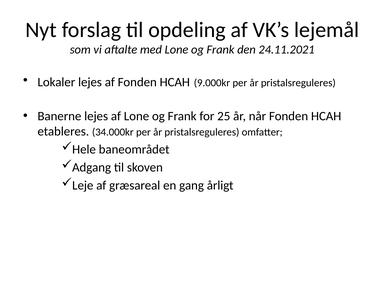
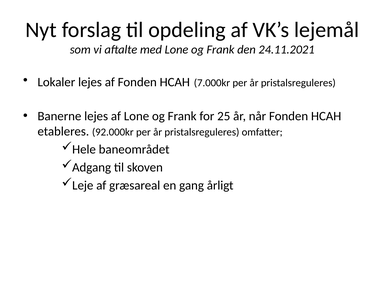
9.000kr: 9.000kr -> 7.000kr
34.000kr: 34.000kr -> 92.000kr
